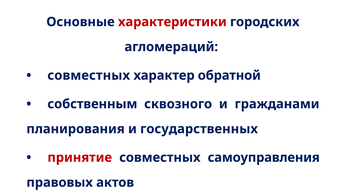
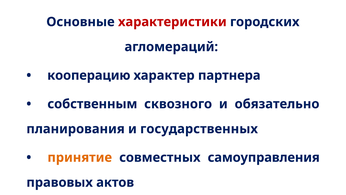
совместных at (89, 75): совместных -> кооперацию
обратной: обратной -> партнера
гражданами: гражданами -> обязательно
принятие colour: red -> orange
